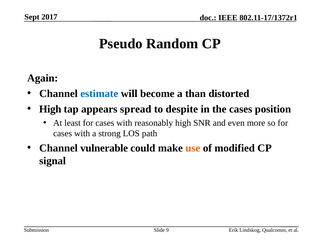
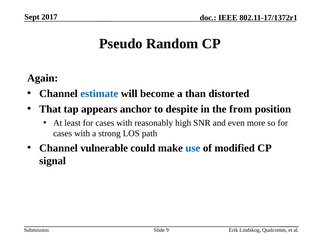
High at (50, 109): High -> That
spread: spread -> anchor
the cases: cases -> from
use colour: orange -> blue
